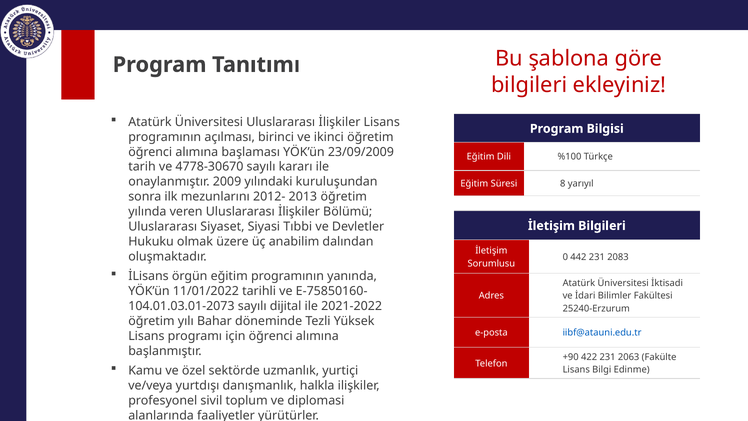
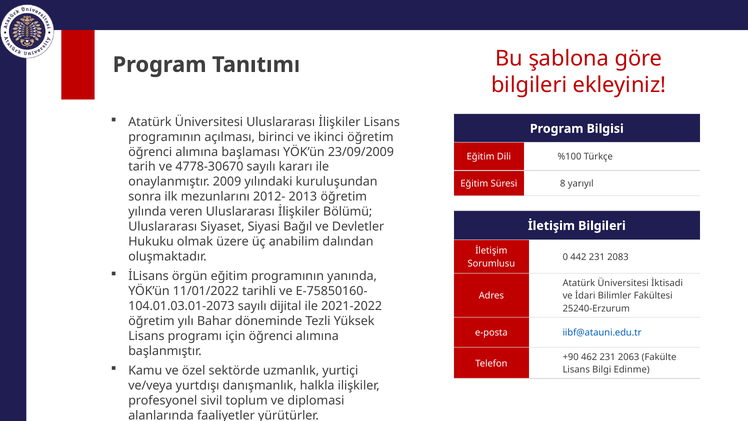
Tıbbi: Tıbbi -> Bağıl
422: 422 -> 462
